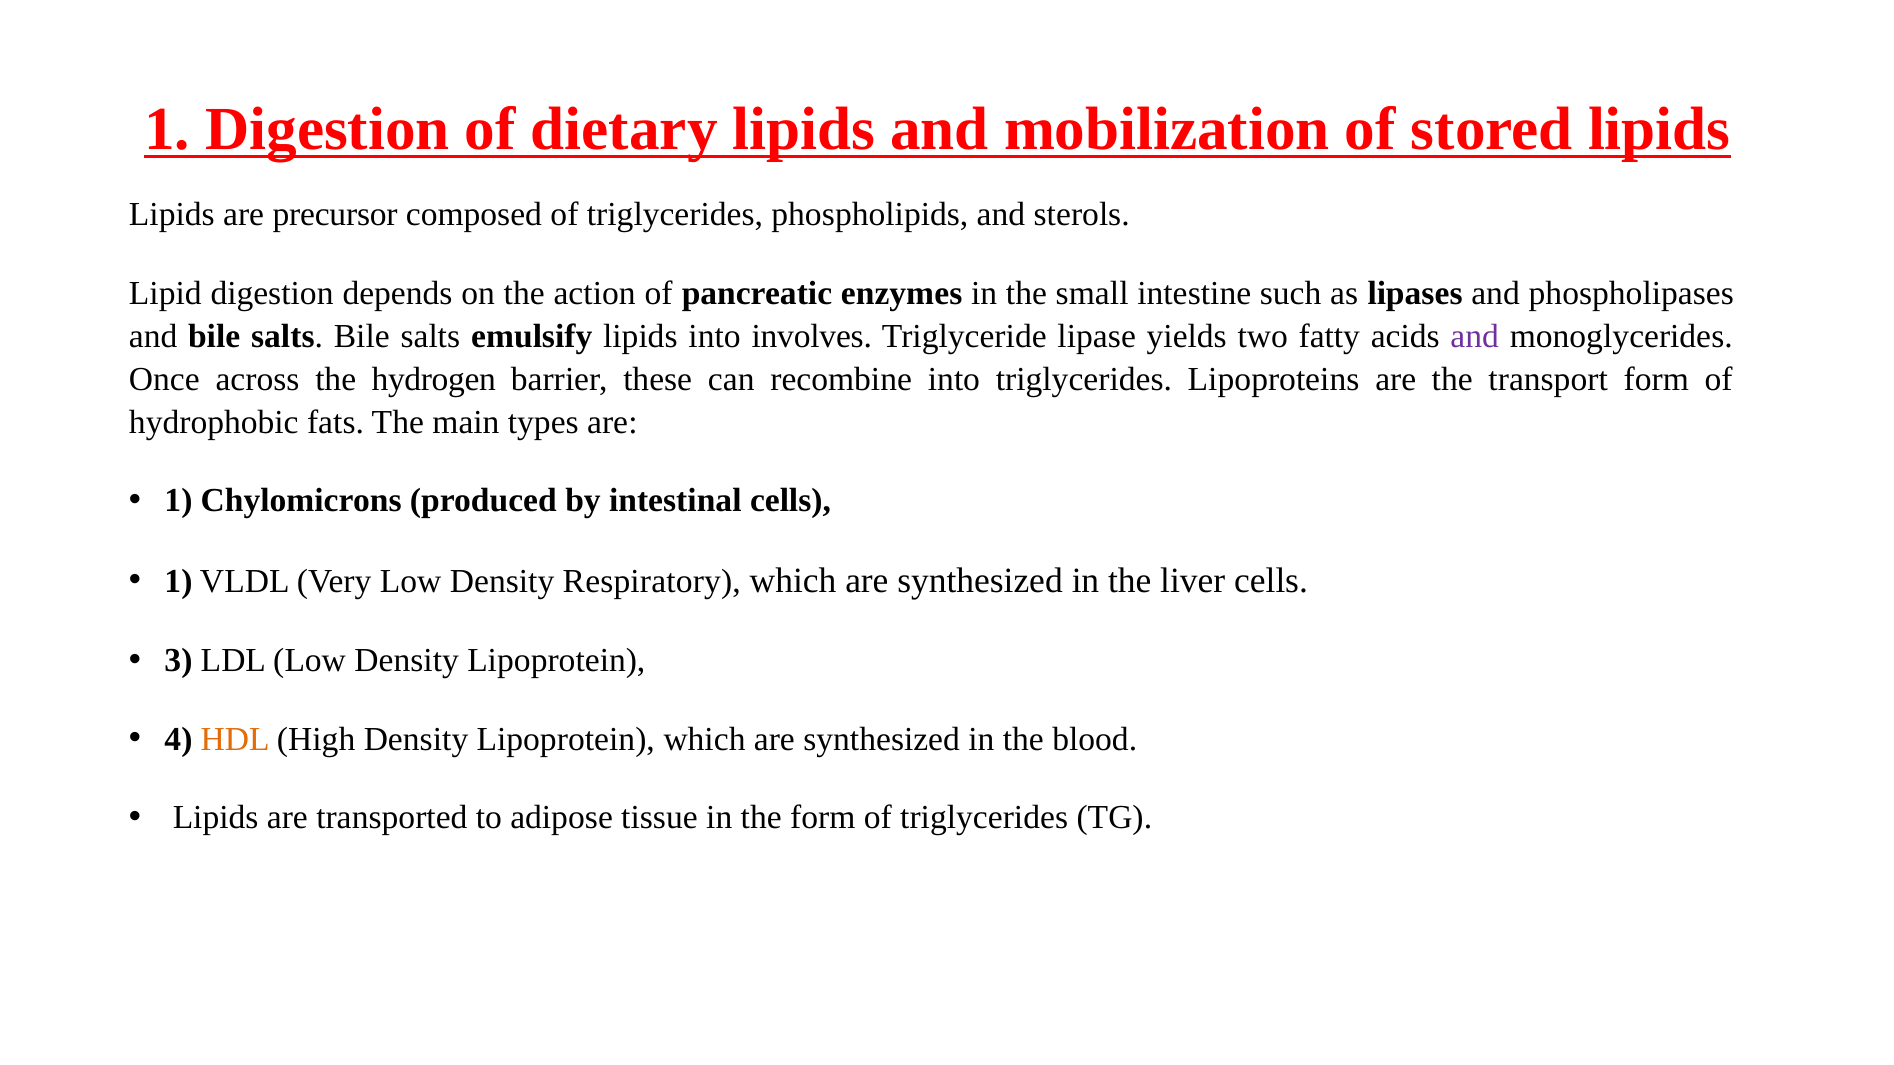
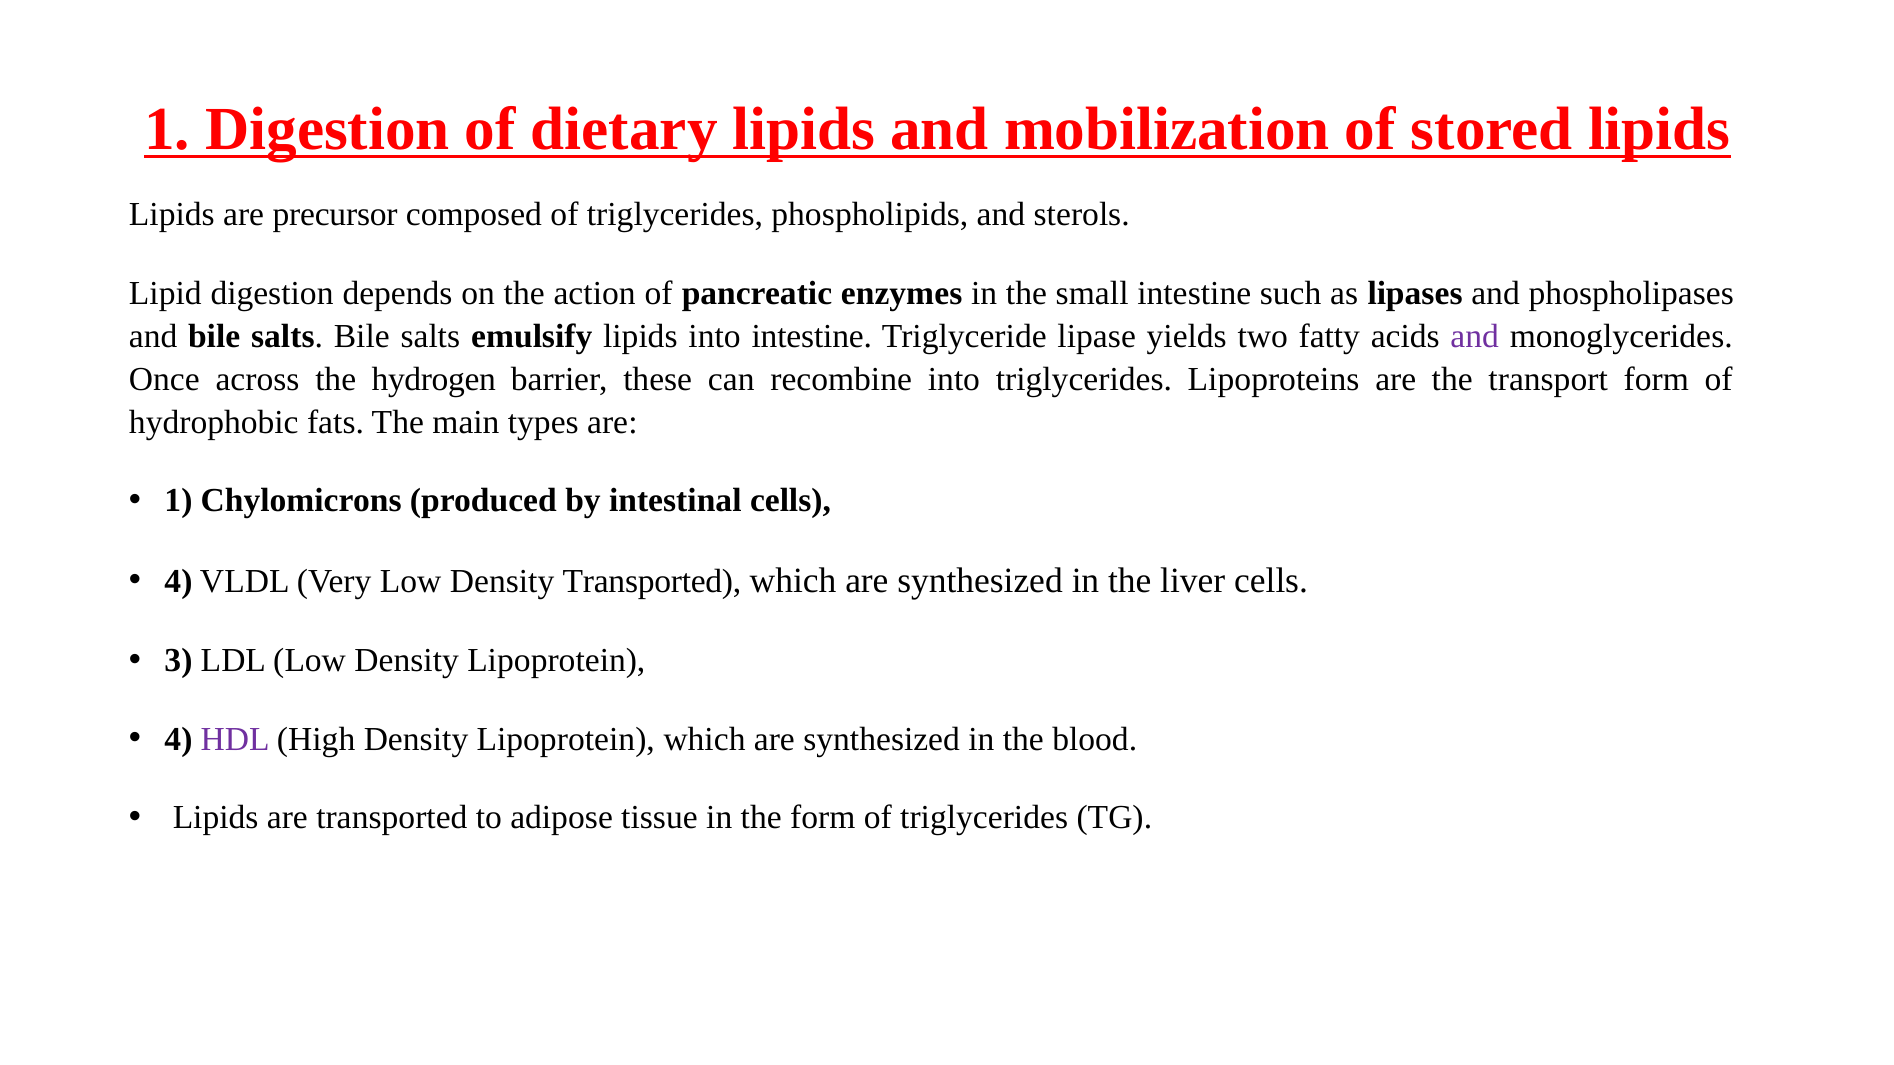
into involves: involves -> intestine
1 at (178, 582): 1 -> 4
Density Respiratory: Respiratory -> Transported
HDL colour: orange -> purple
